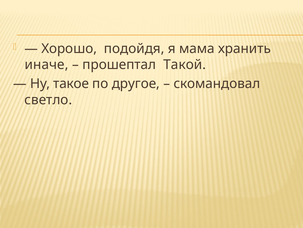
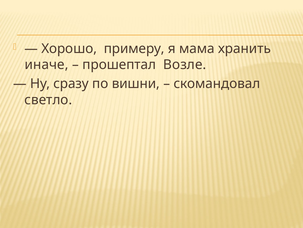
подойдя: подойдя -> примеру
Такой: Такой -> Возле
такое: такое -> сразу
другое: другое -> вишни
